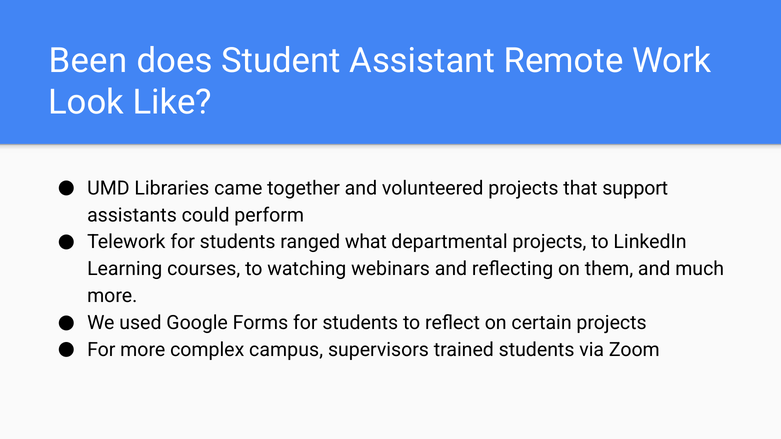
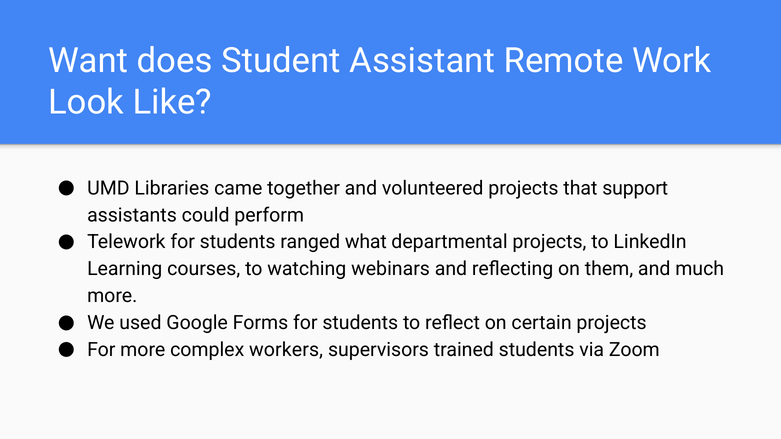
Been: Been -> Want
campus: campus -> workers
